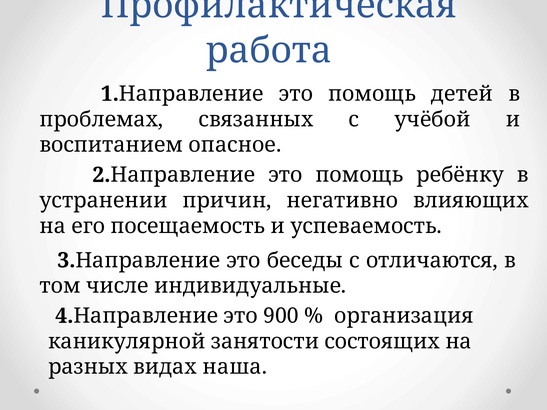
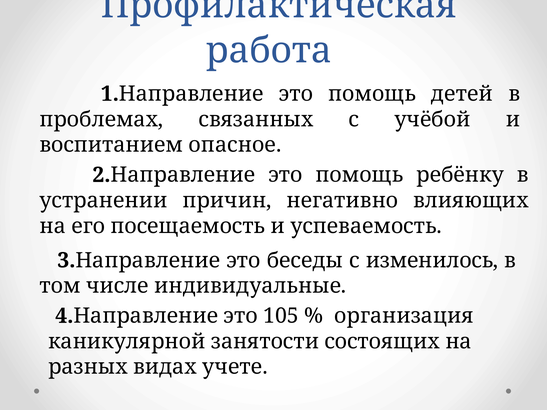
отличаются: отличаются -> изменилось
900: 900 -> 105
наша: наша -> учете
